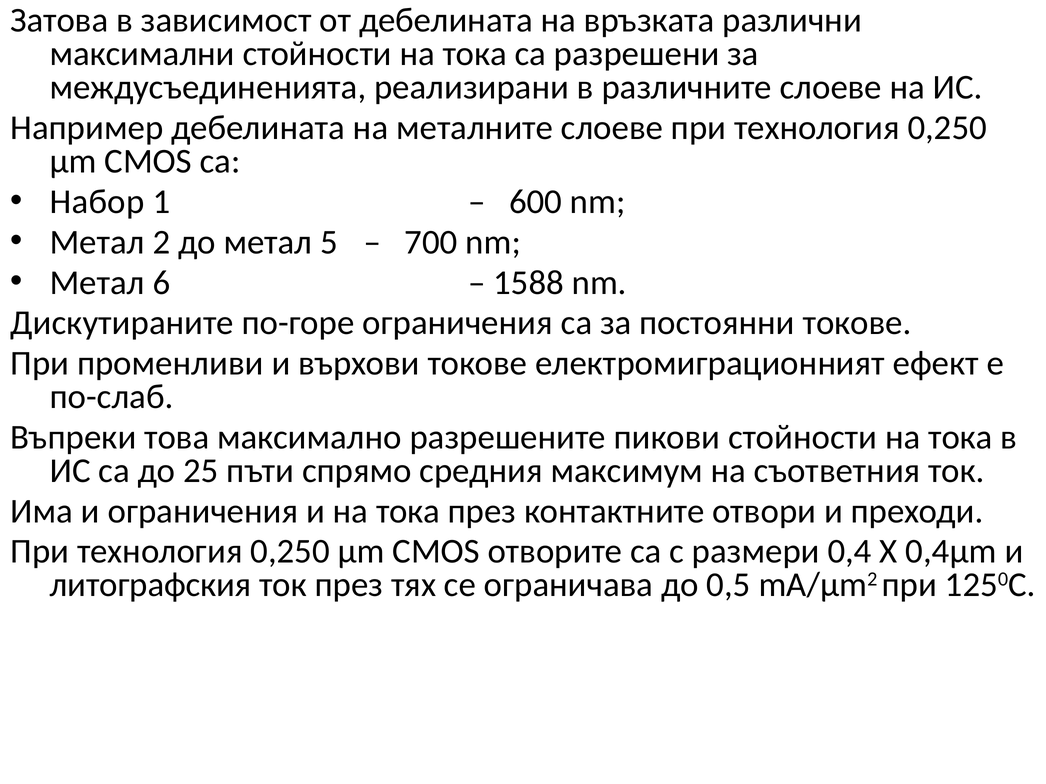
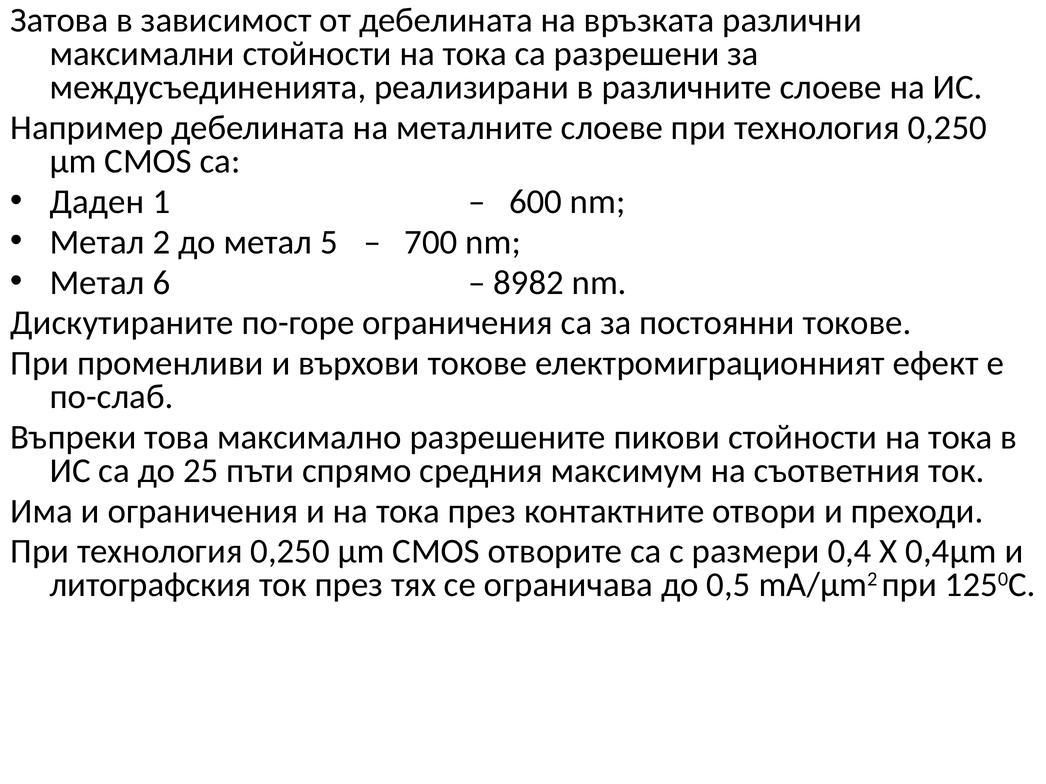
Набор: Набор -> Даден
1588: 1588 -> 8982
